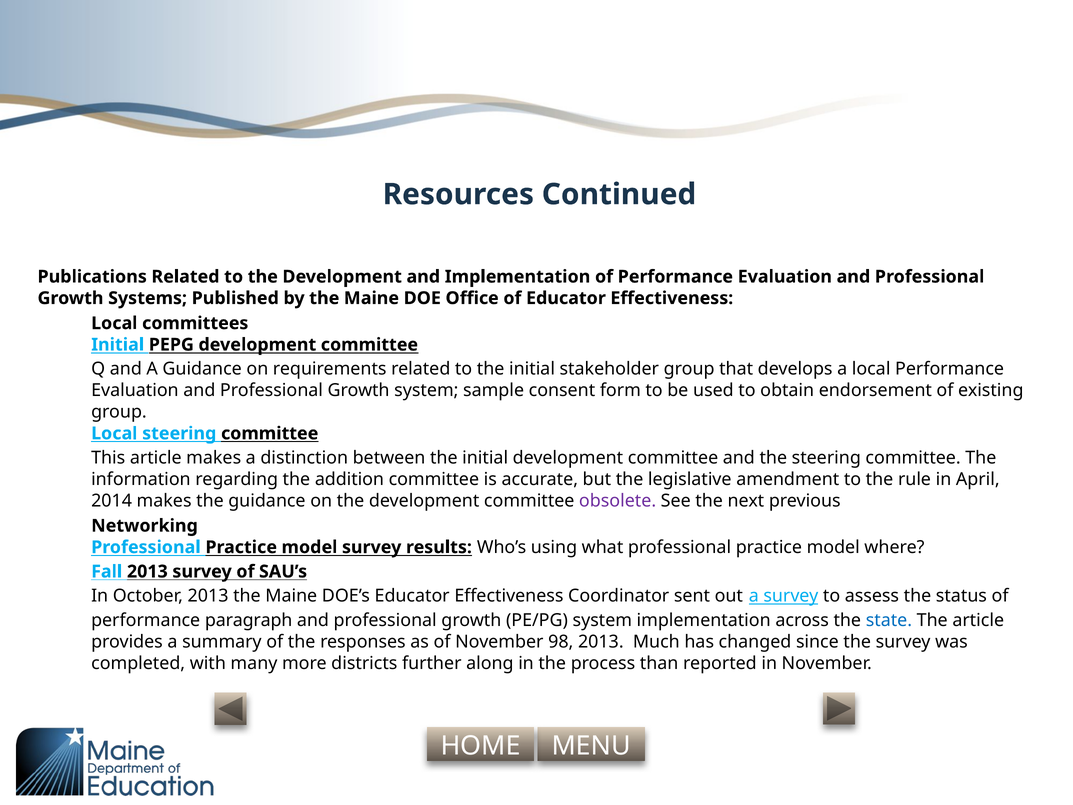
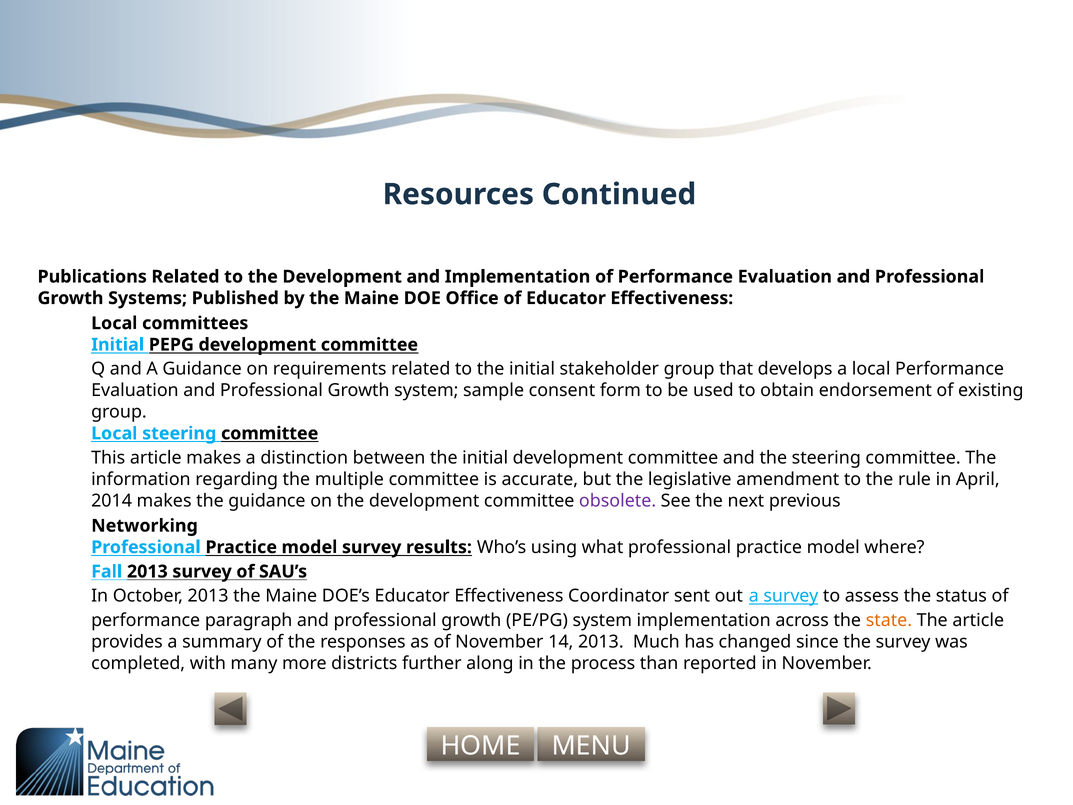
addition: addition -> multiple
state colour: blue -> orange
98: 98 -> 14
